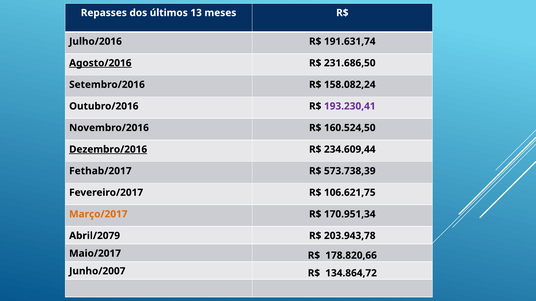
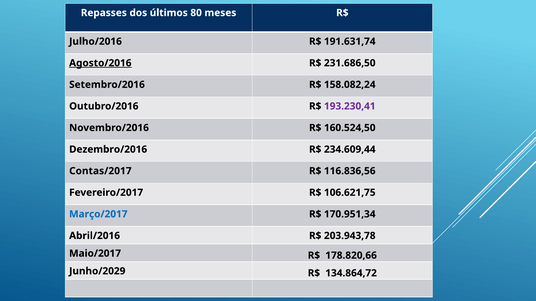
13: 13 -> 80
Dezembro/2016 underline: present -> none
Fethab/2017: Fethab/2017 -> Contas/2017
573.738,39: 573.738,39 -> 116.836,56
Março/2017 colour: orange -> blue
Abril/2079: Abril/2079 -> Abril/2016
Junho/2007: Junho/2007 -> Junho/2029
